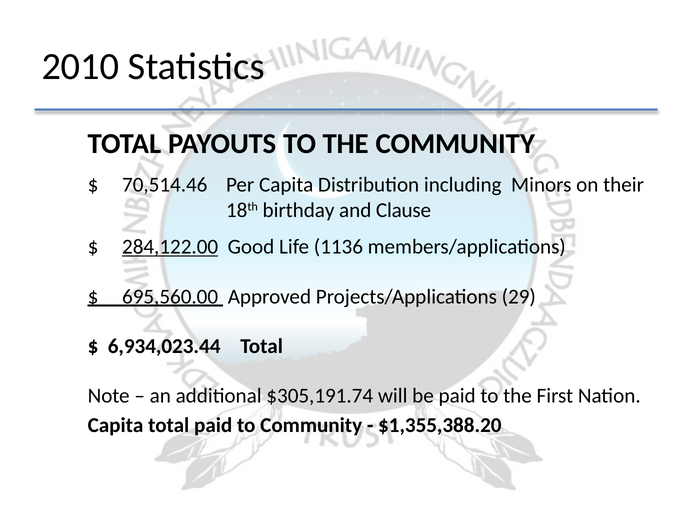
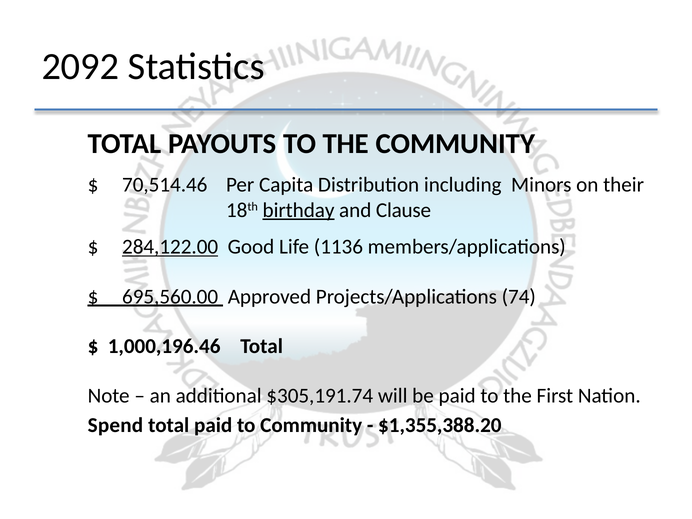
2010: 2010 -> 2092
birthday underline: none -> present
29: 29 -> 74
6,934,023.44: 6,934,023.44 -> 1,000,196.46
Capita at (116, 425): Capita -> Spend
